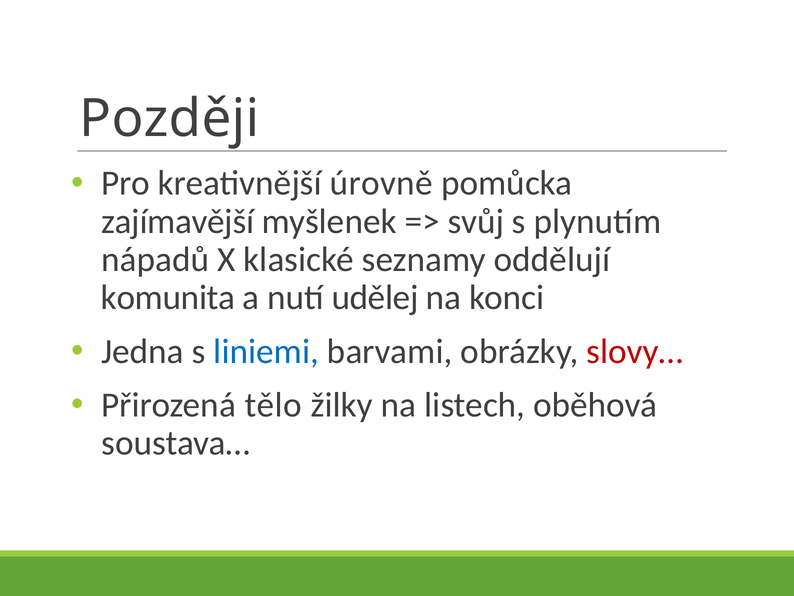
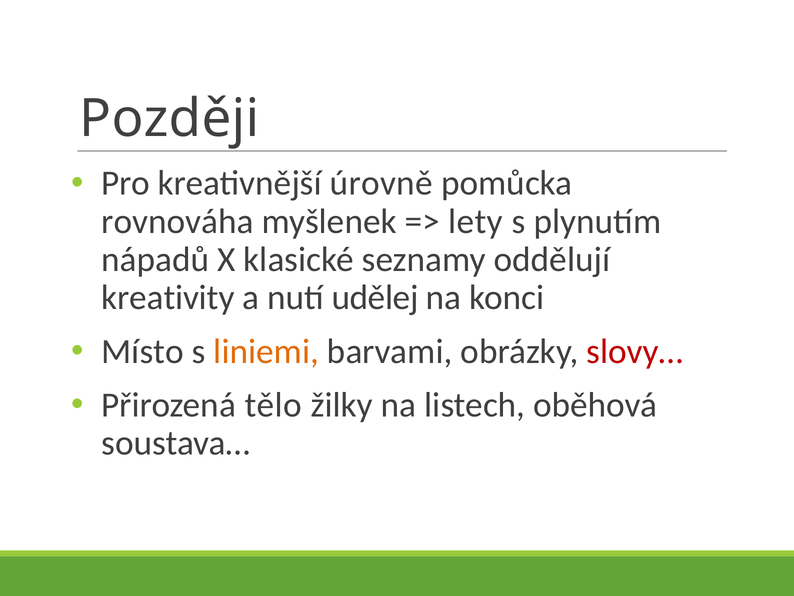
zajímavější: zajímavější -> rovnováha
svůj: svůj -> lety
komunita: komunita -> kreativity
Jedna: Jedna -> Místo
liniemi colour: blue -> orange
